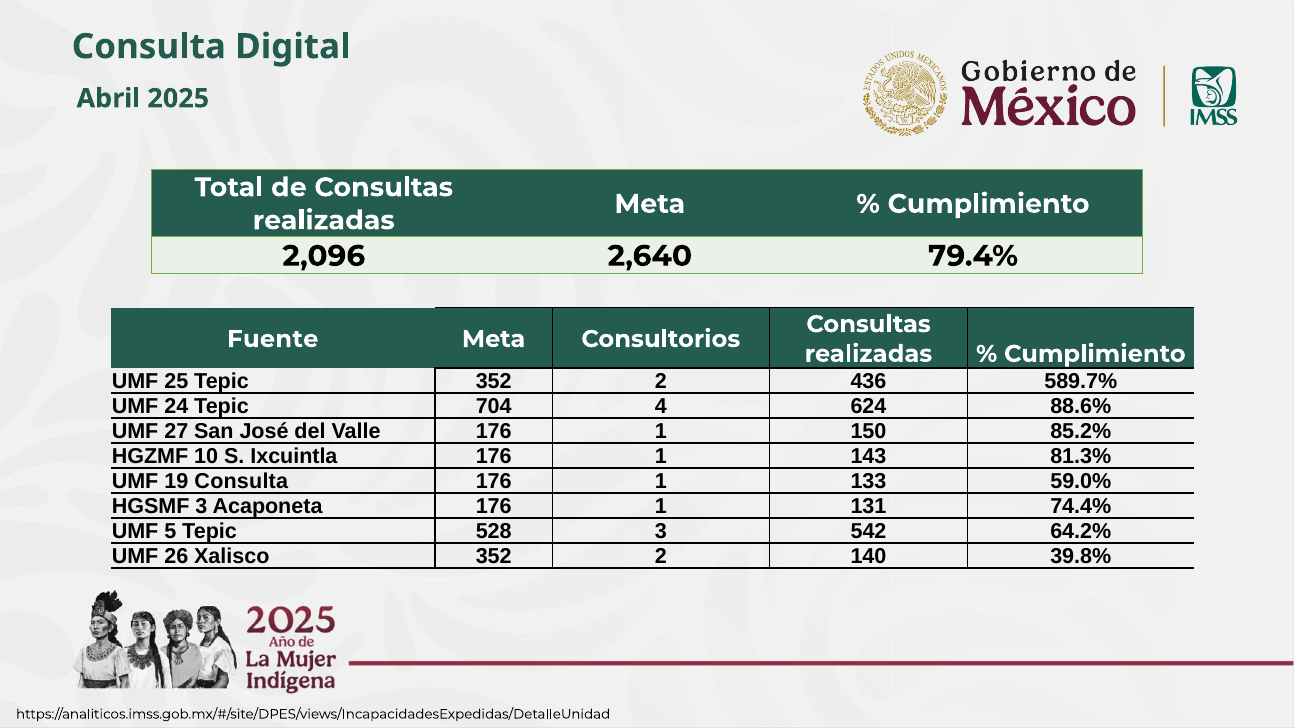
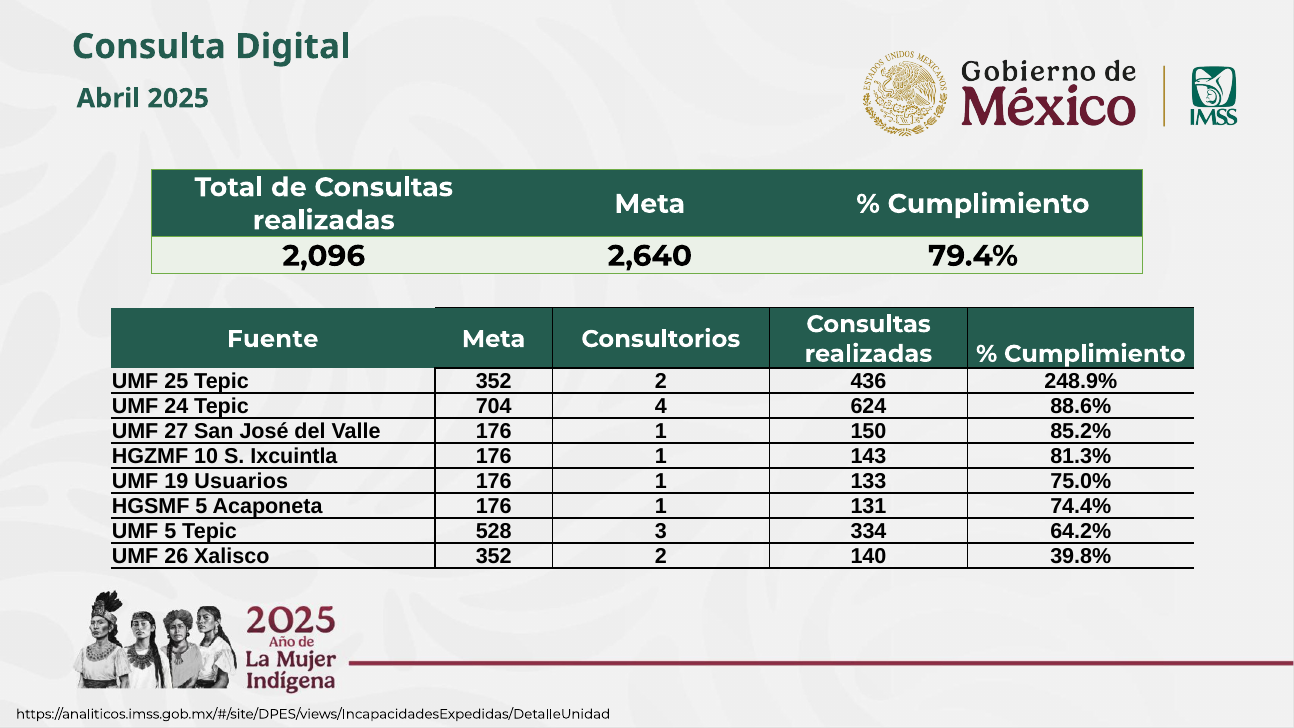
589.7%: 589.7% -> 248.9%
19 Consulta: Consulta -> Usuarios
59.0%: 59.0% -> 75.0%
HGSMF 3: 3 -> 5
542: 542 -> 334
